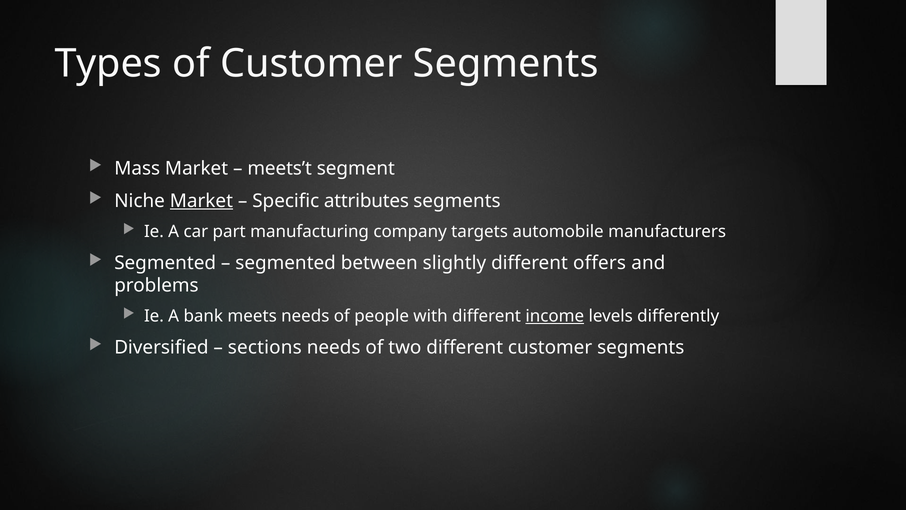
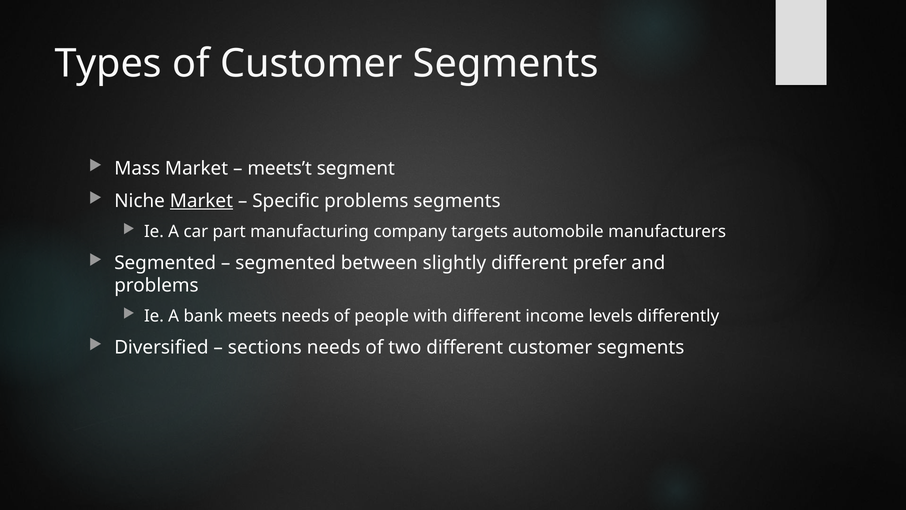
Specific attributes: attributes -> problems
offers: offers -> prefer
income underline: present -> none
